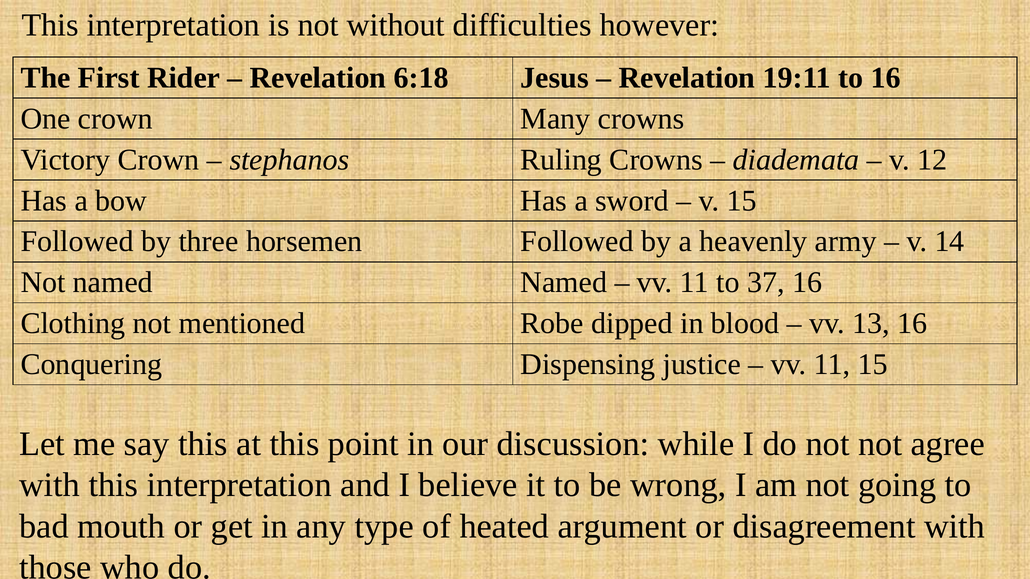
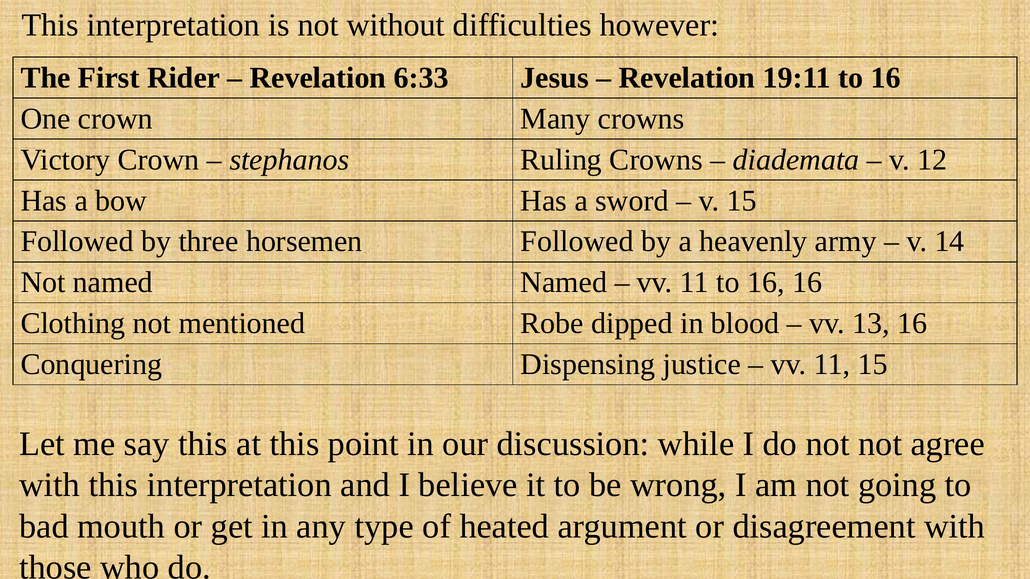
6:18: 6:18 -> 6:33
11 to 37: 37 -> 16
